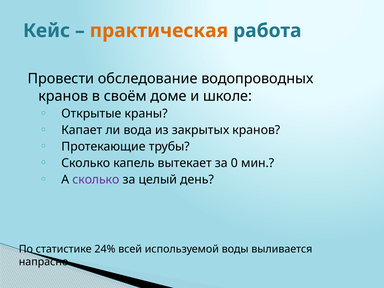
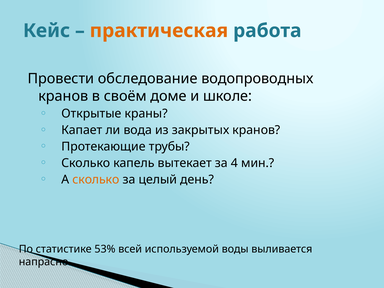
0: 0 -> 4
сколько at (96, 180) colour: purple -> orange
24%: 24% -> 53%
